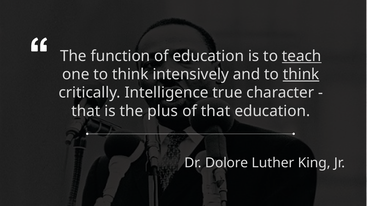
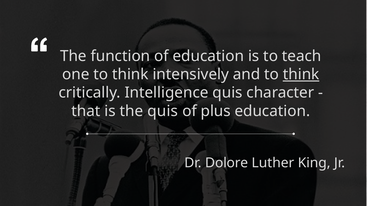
teach underline: present -> none
Intelligence true: true -> quis
the plus: plus -> quis
of that: that -> plus
